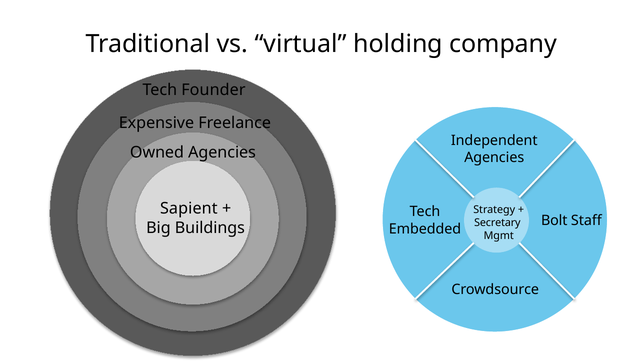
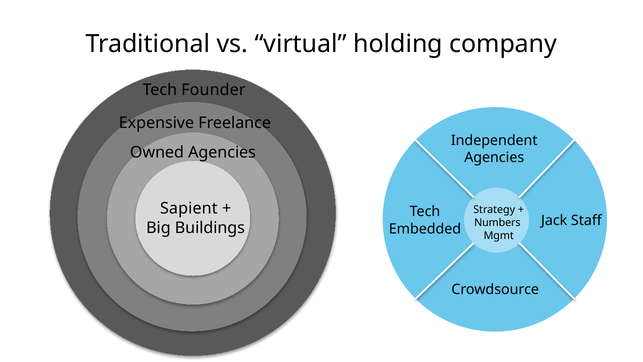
Bolt: Bolt -> Jack
Secretary: Secretary -> Numbers
